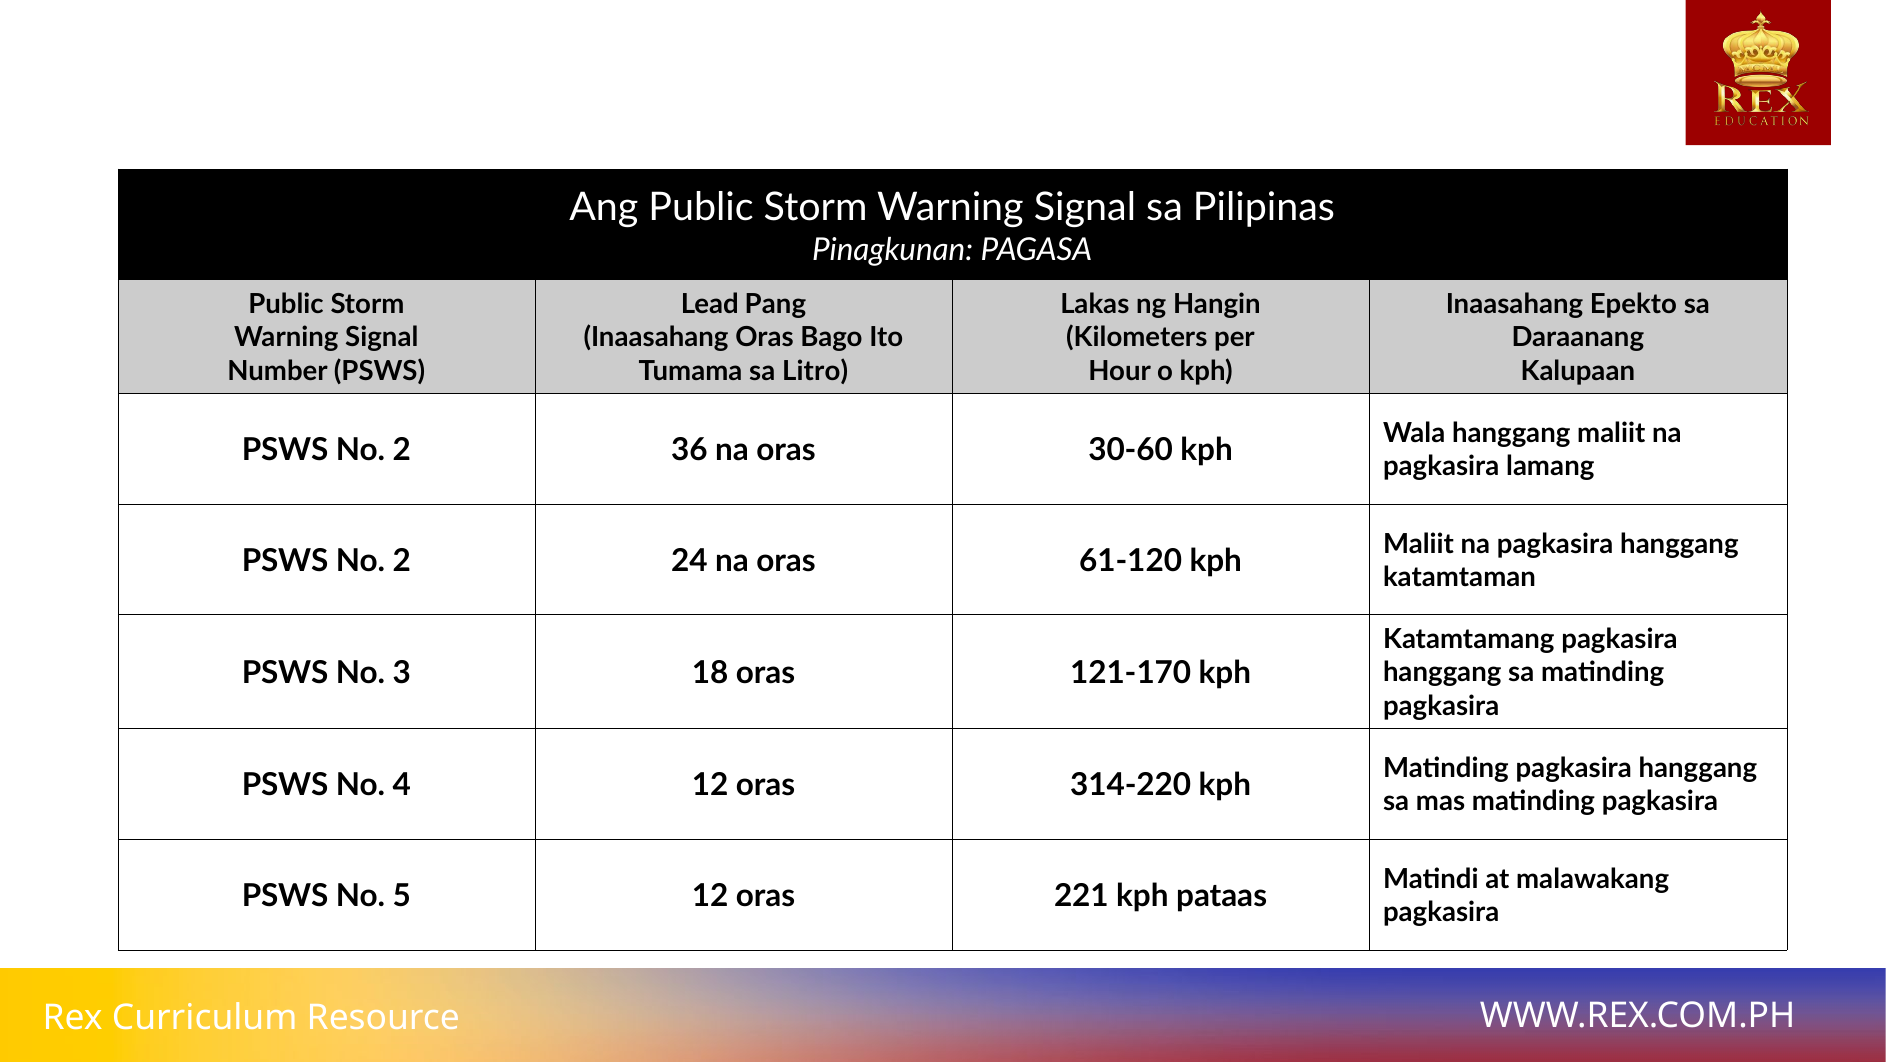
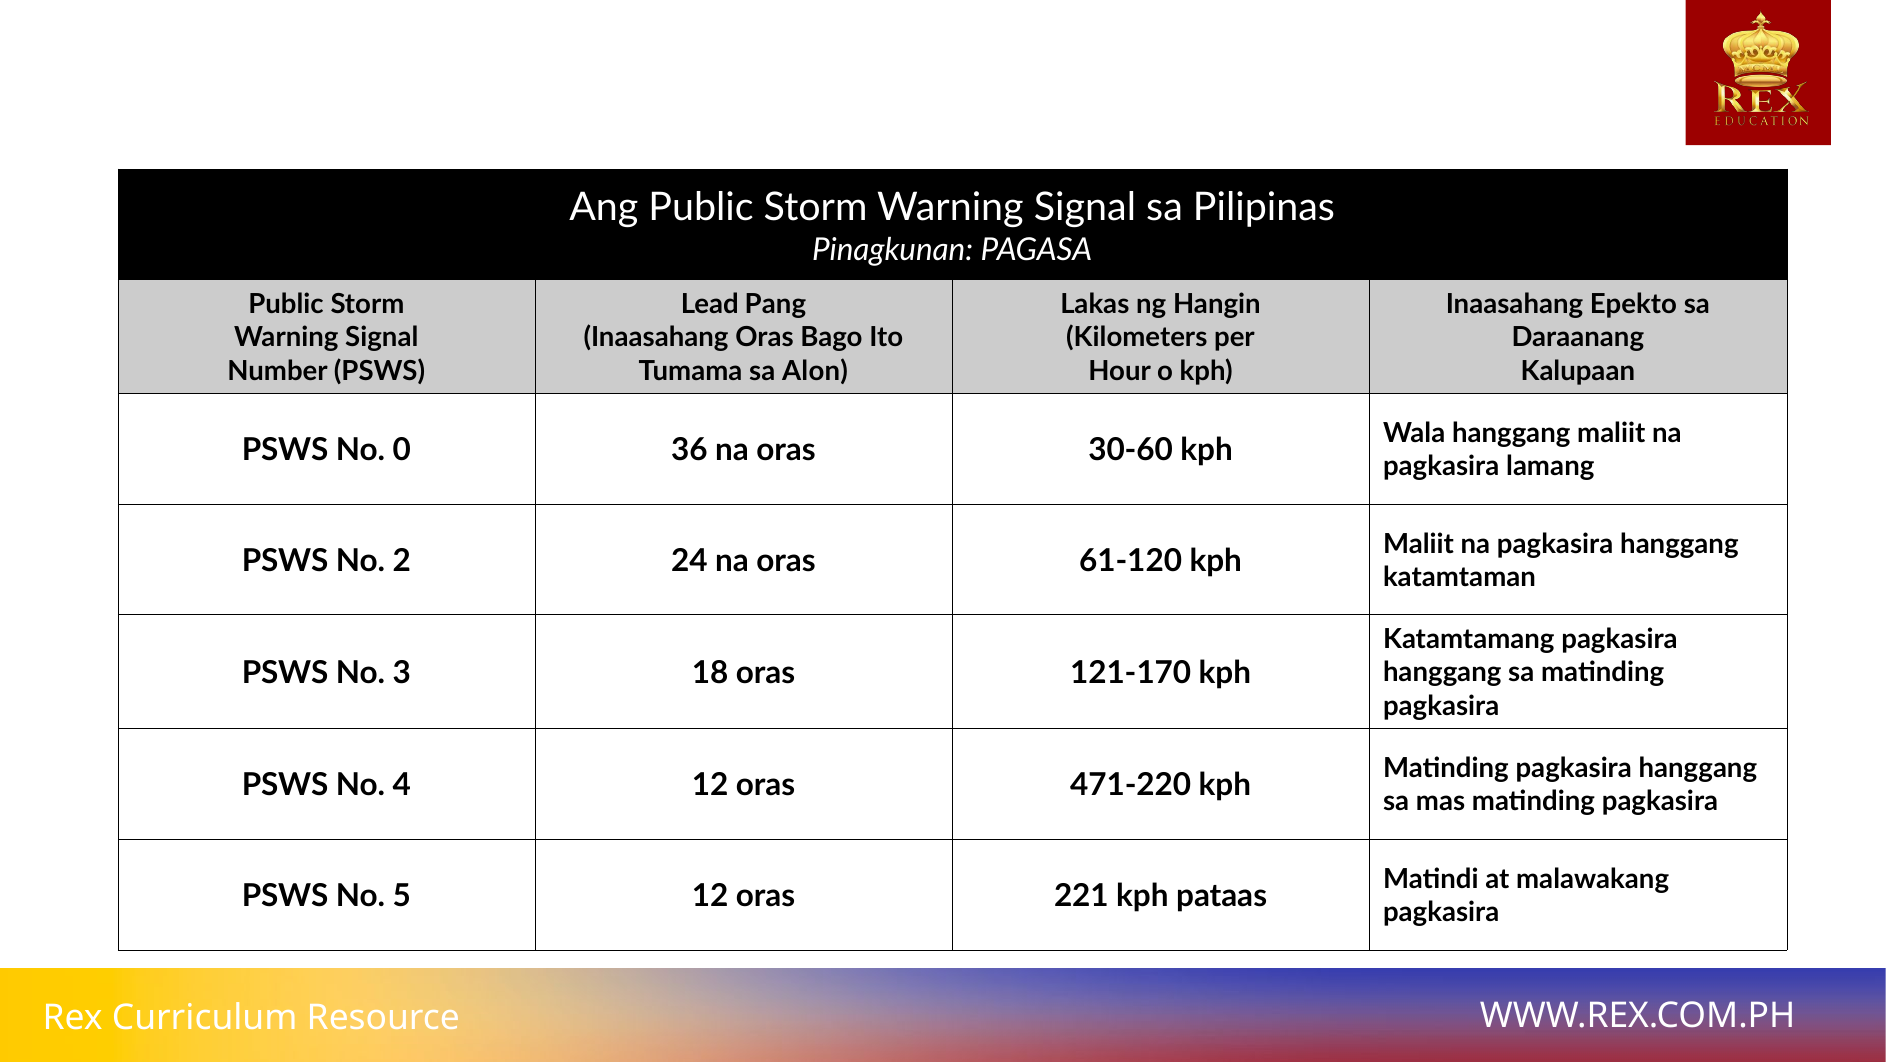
Litro: Litro -> Alon
2 at (402, 450): 2 -> 0
314-220: 314-220 -> 471-220
